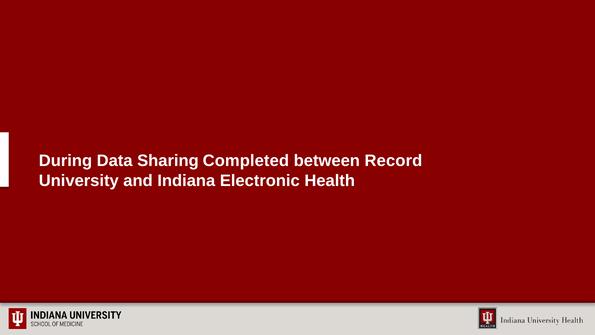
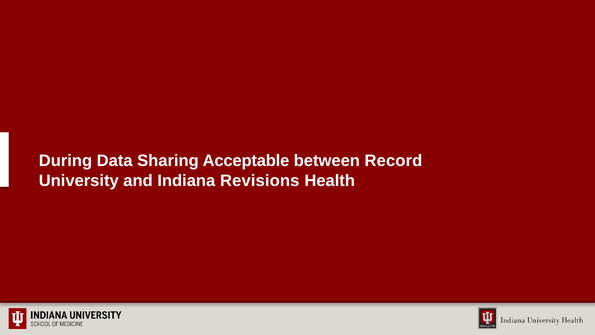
Completed: Completed -> Acceptable
Electronic: Electronic -> Revisions
